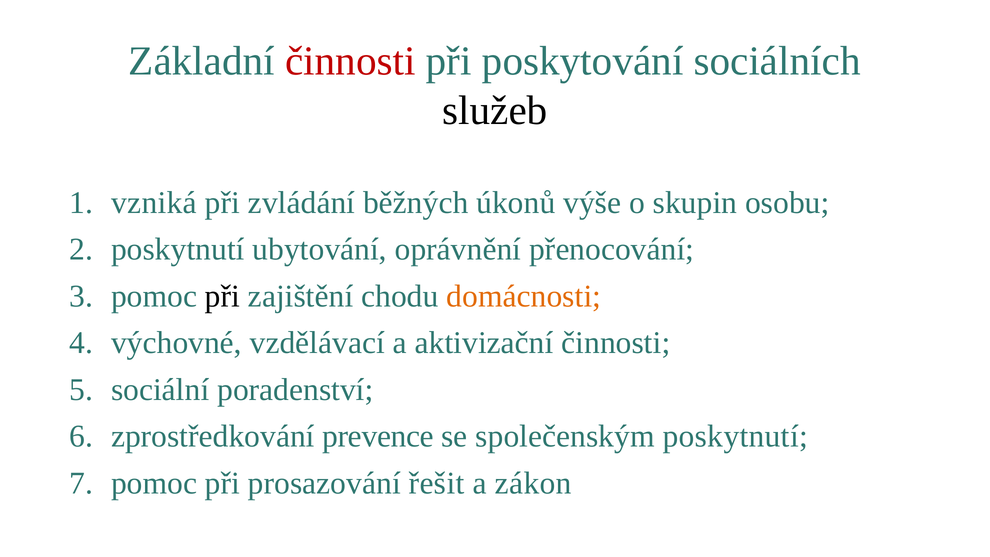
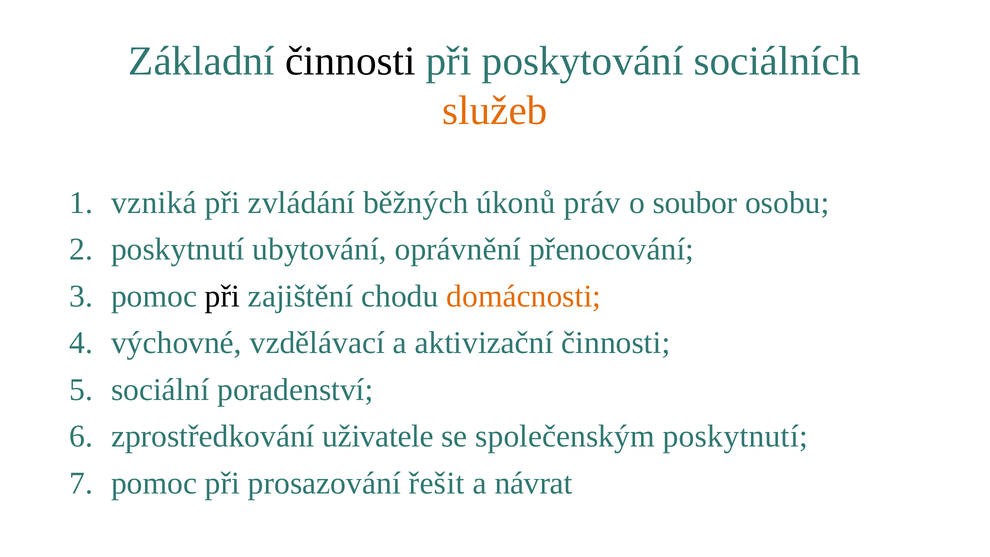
činnosti at (350, 61) colour: red -> black
služeb colour: black -> orange
výše: výše -> práv
skupin: skupin -> soubor
prevence: prevence -> uživatele
zákon: zákon -> návrat
